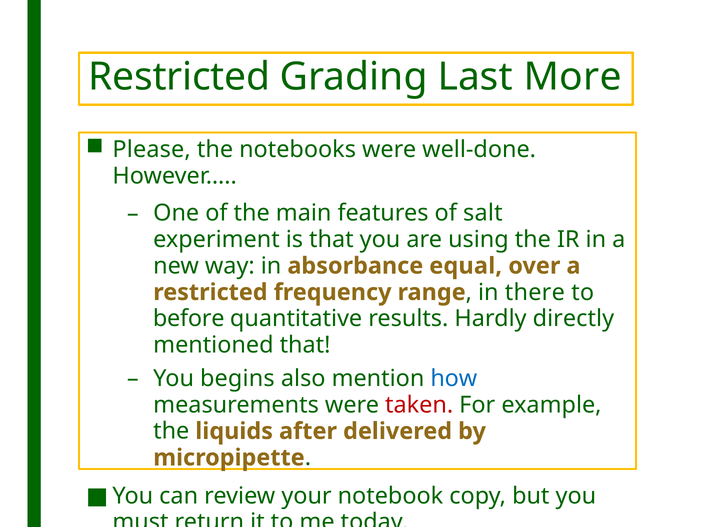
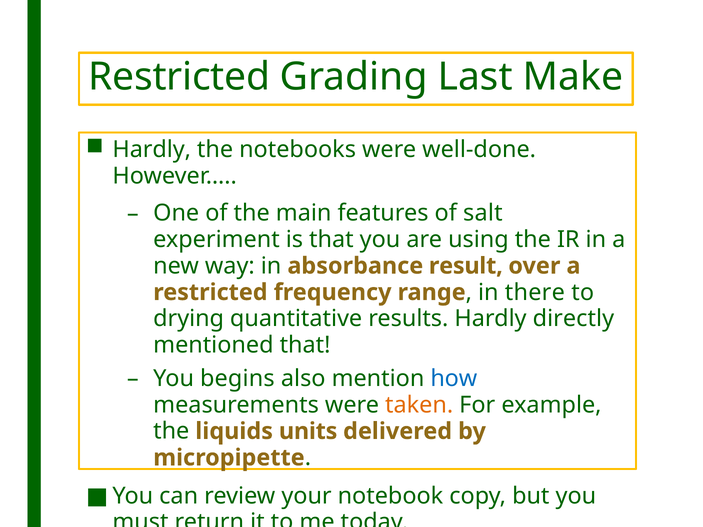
More: More -> Make
Please at (152, 150): Please -> Hardly
equal: equal -> result
before: before -> drying
taken colour: red -> orange
after: after -> units
